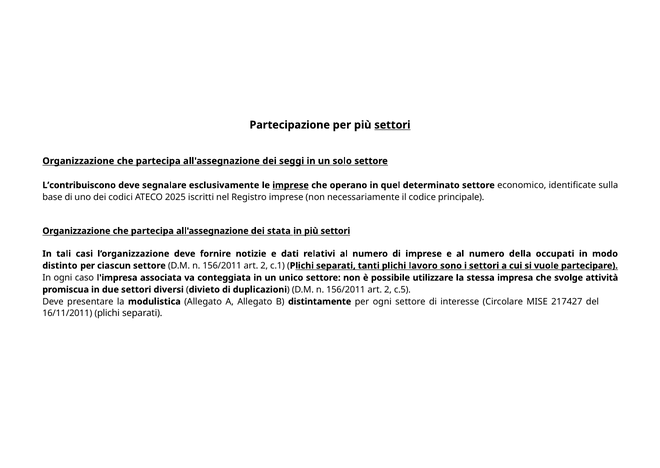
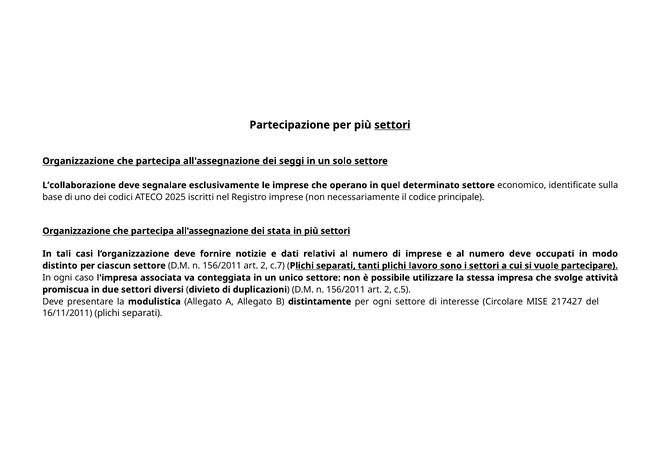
L’contribuiscono: L’contribuiscono -> L’collaborazione
imprese at (291, 185) underline: present -> none
numero della: della -> deve
c.1: c.1 -> c.7
